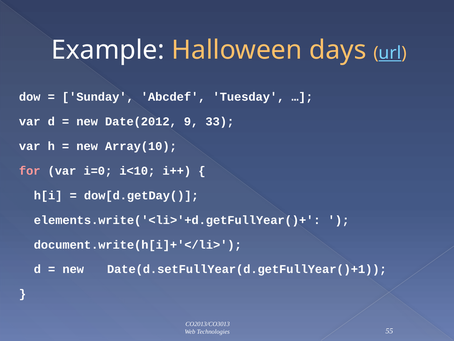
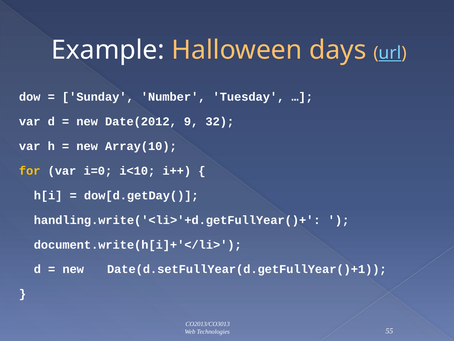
Abcdef: Abcdef -> Number
33: 33 -> 32
for colour: pink -> yellow
elements.write('<li>'+d.getFullYear()+: elements.write('<li>'+d.getFullYear()+ -> handling.write('<li>'+d.getFullYear()+
